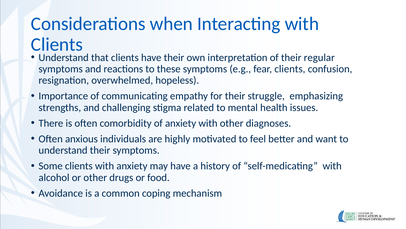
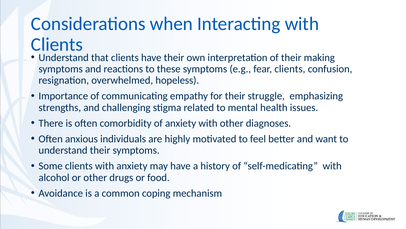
regular: regular -> making
